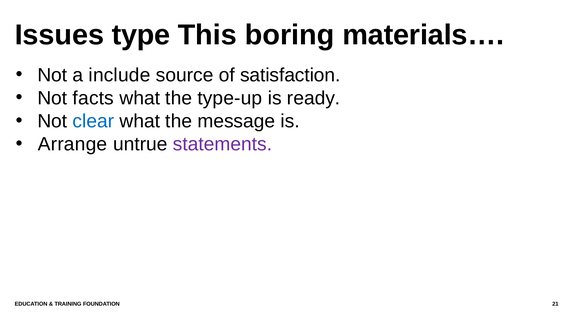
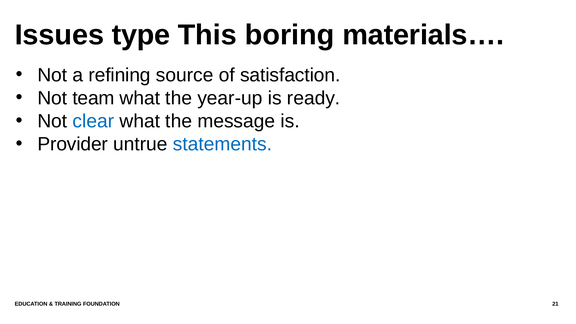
include: include -> refining
facts: facts -> team
type-up: type-up -> year-up
Arrange: Arrange -> Provider
statements colour: purple -> blue
